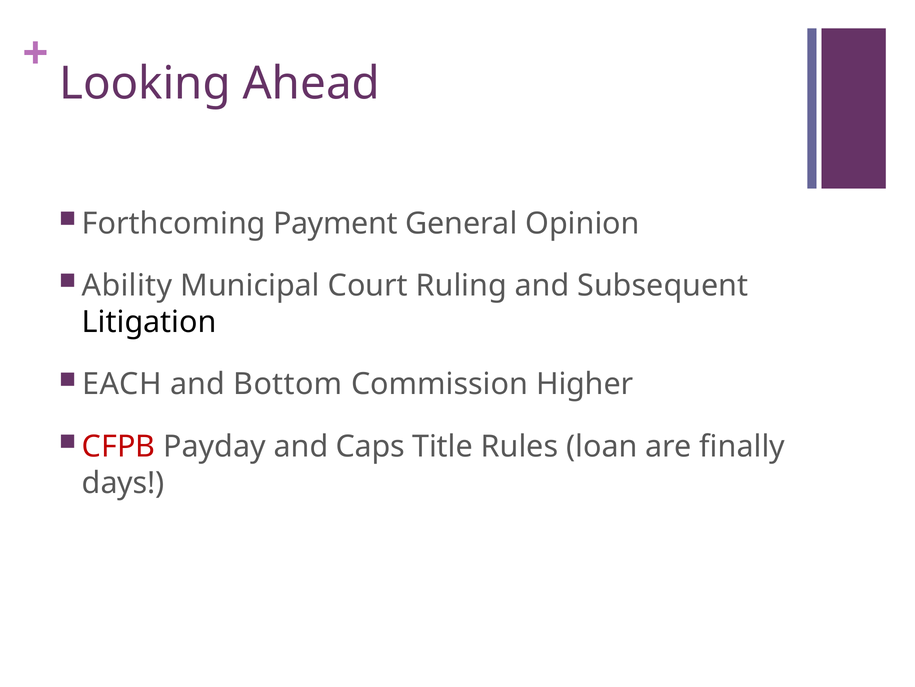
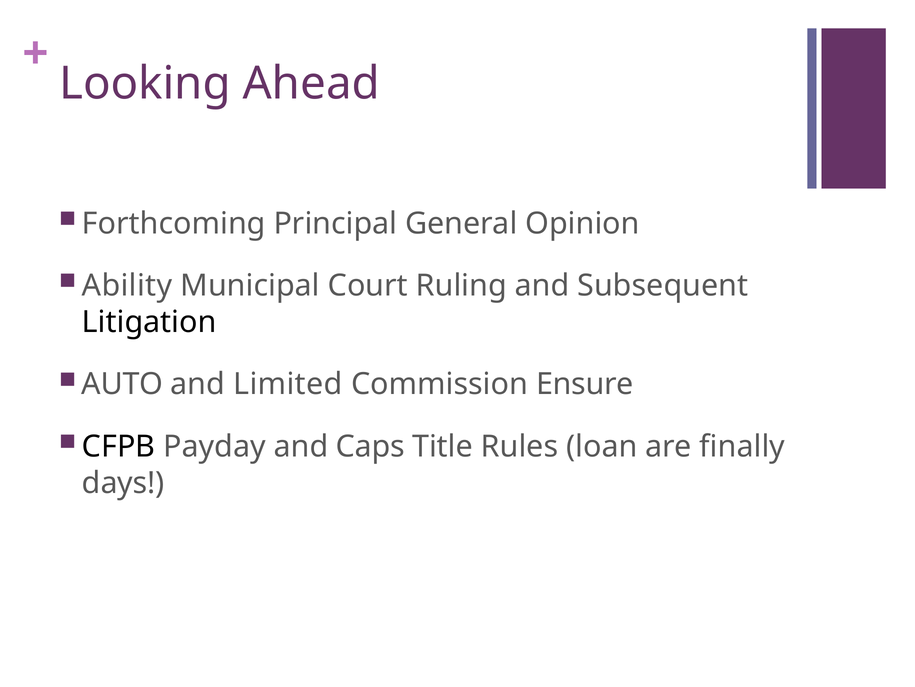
Payment: Payment -> Principal
EACH: EACH -> AUTO
Bottom: Bottom -> Limited
Higher: Higher -> Ensure
CFPB colour: red -> black
